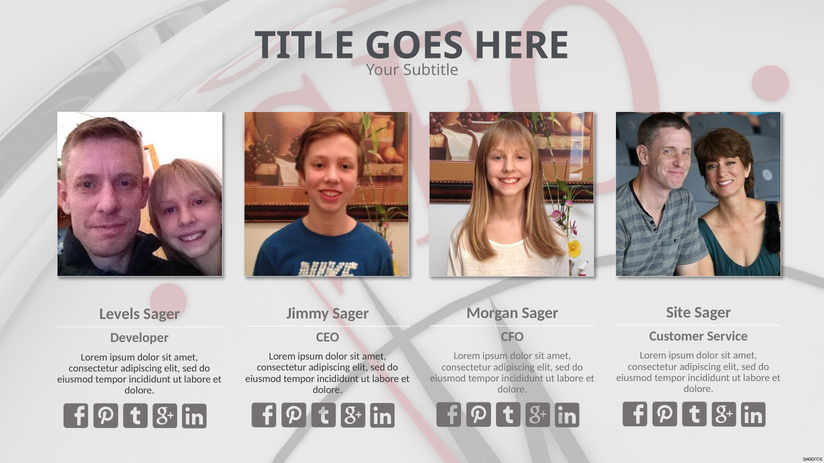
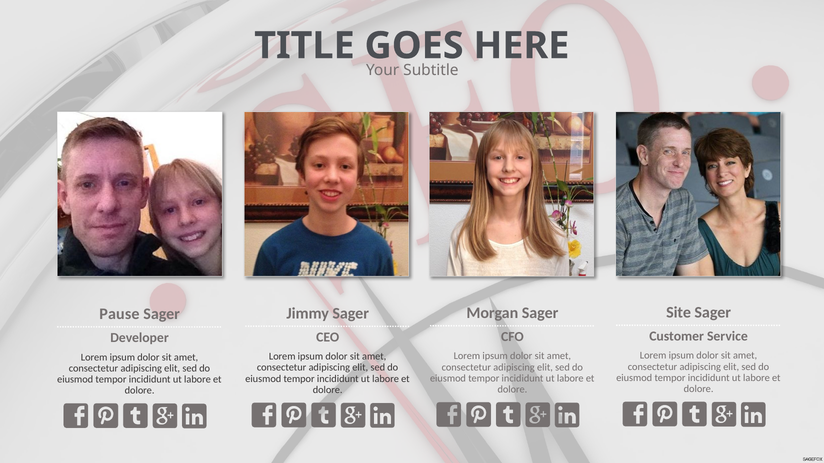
Levels: Levels -> Pause
